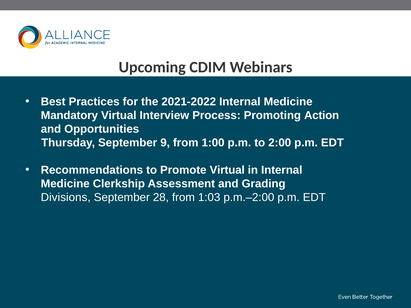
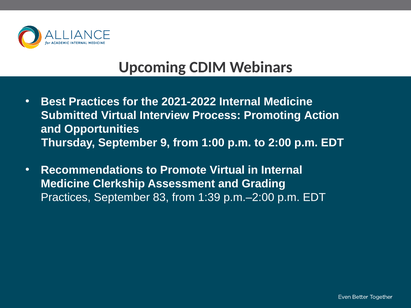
Mandatory: Mandatory -> Submitted
Divisions at (66, 198): Divisions -> Practices
28: 28 -> 83
1:03: 1:03 -> 1:39
